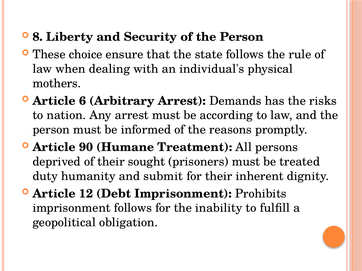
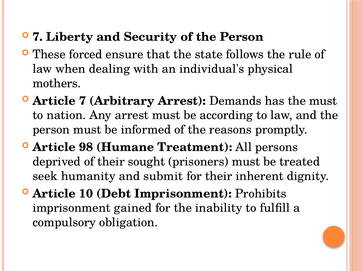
8 at (38, 37): 8 -> 7
choice: choice -> forced
Article 6: 6 -> 7
the risks: risks -> must
90: 90 -> 98
duty: duty -> seek
12: 12 -> 10
imprisonment follows: follows -> gained
geopolitical: geopolitical -> compulsory
